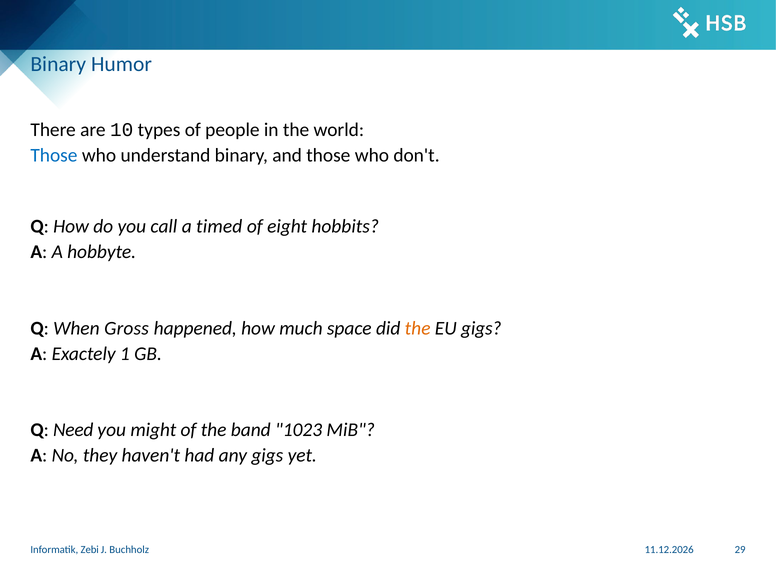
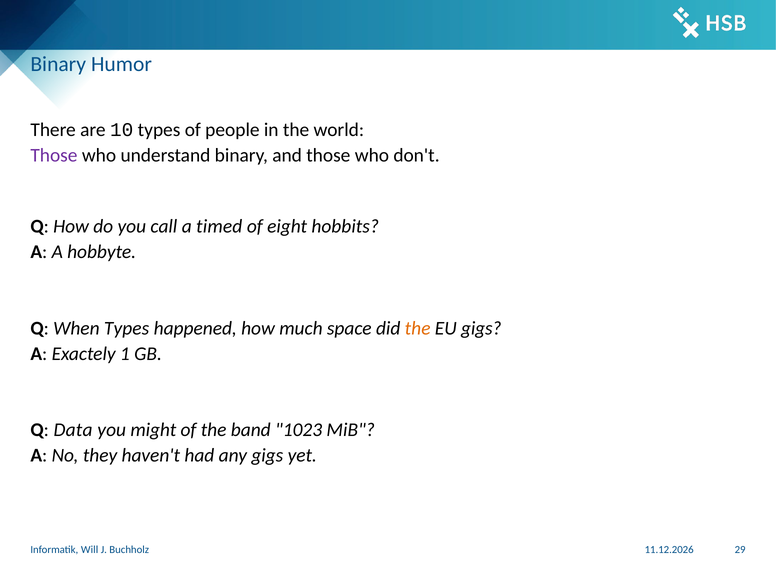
Those at (54, 155) colour: blue -> purple
When Gross: Gross -> Types
Need: Need -> Data
Zebi: Zebi -> Will
